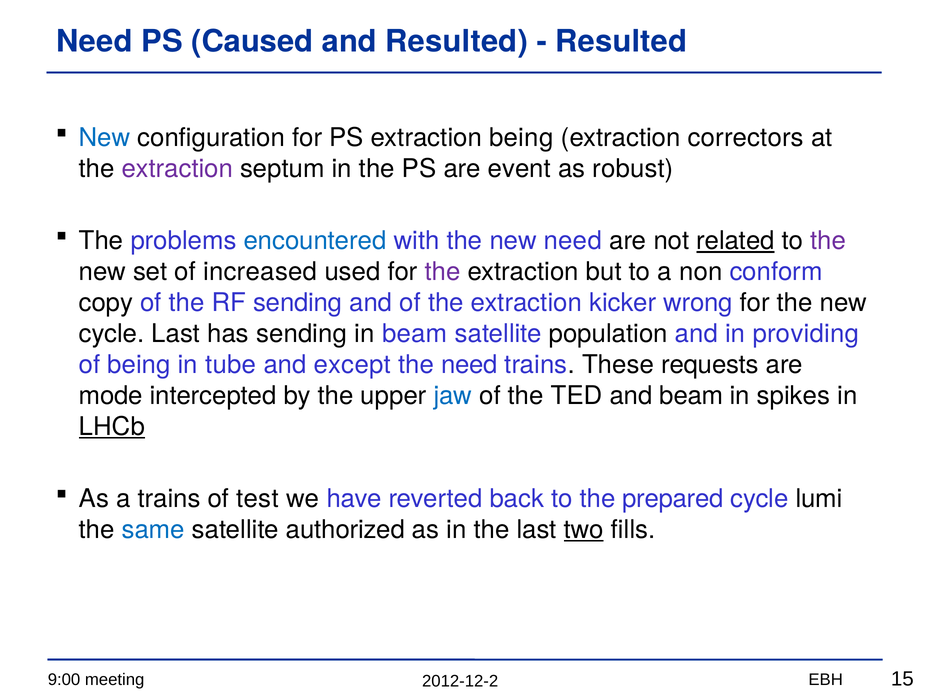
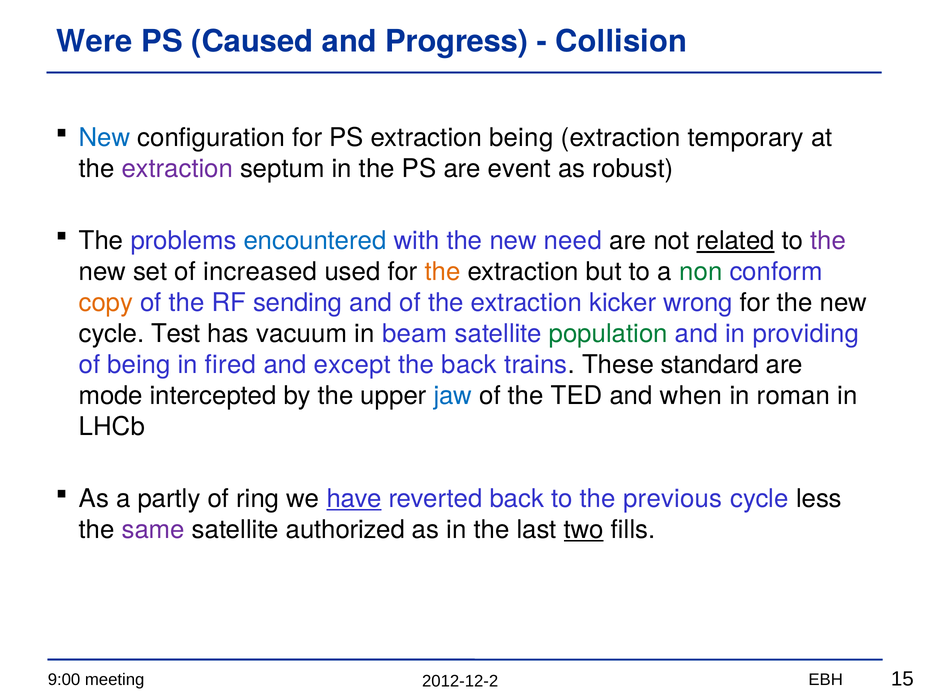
Need at (94, 42): Need -> Were
and Resulted: Resulted -> Progress
Resulted at (621, 42): Resulted -> Collision
correctors: correctors -> temporary
the at (443, 272) colour: purple -> orange
non colour: black -> green
copy colour: black -> orange
cycle Last: Last -> Test
has sending: sending -> vacuum
population colour: black -> green
tube: tube -> fired
the need: need -> back
requests: requests -> standard
and beam: beam -> when
spikes: spikes -> roman
LHCb underline: present -> none
a trains: trains -> partly
test: test -> ring
have underline: none -> present
prepared: prepared -> previous
lumi: lumi -> less
same colour: blue -> purple
